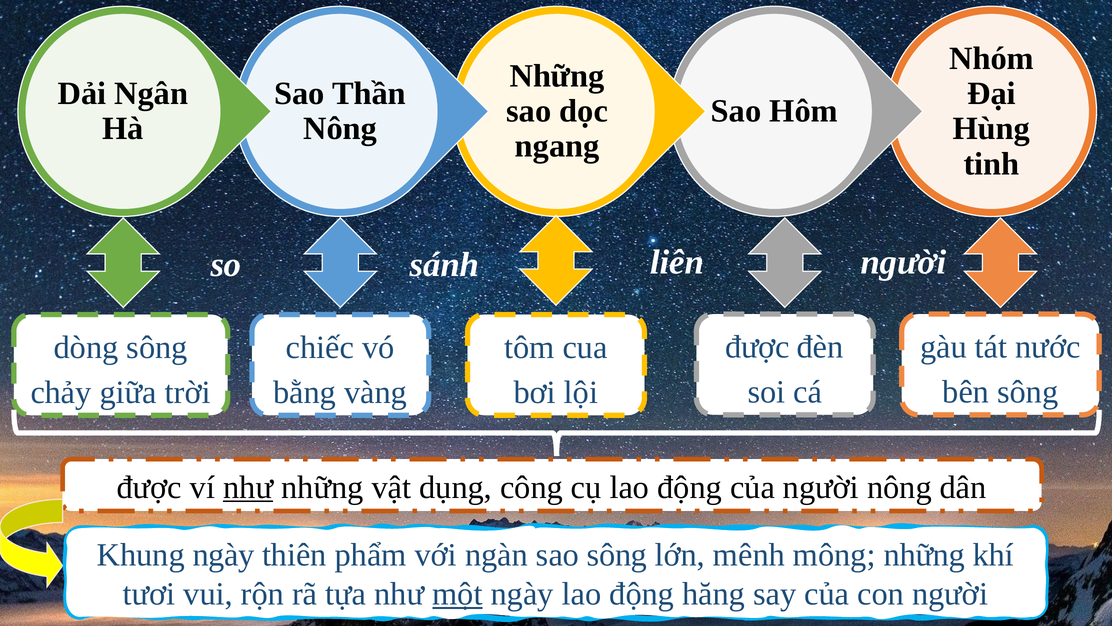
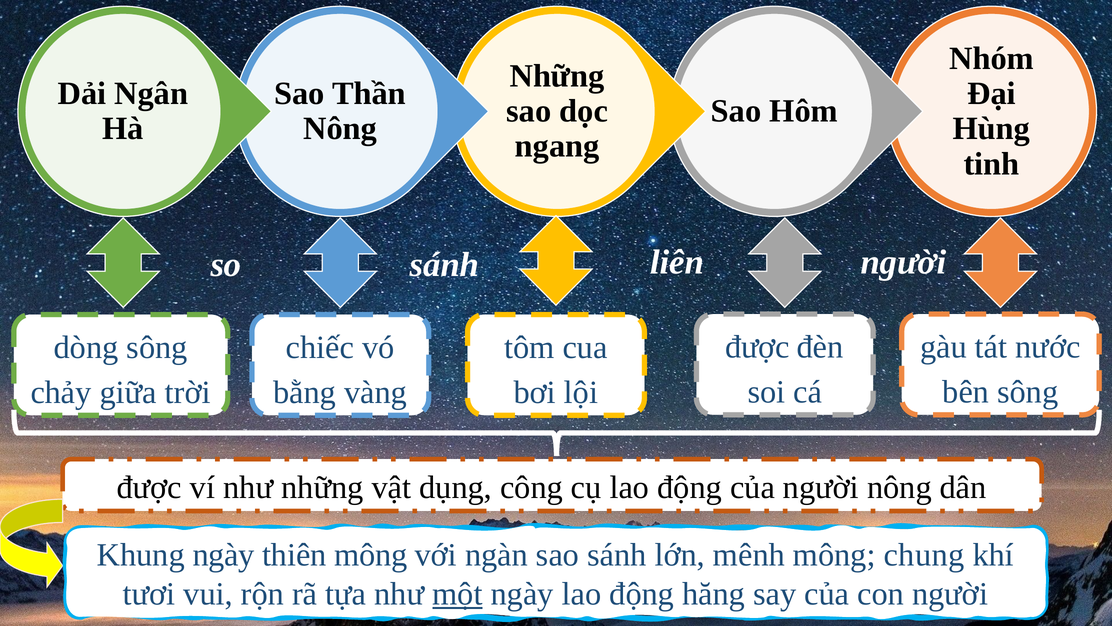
như at (248, 487) underline: present -> none
thiên phẩm: phẩm -> mông
sao sông: sông -> sánh
mông những: những -> chung
